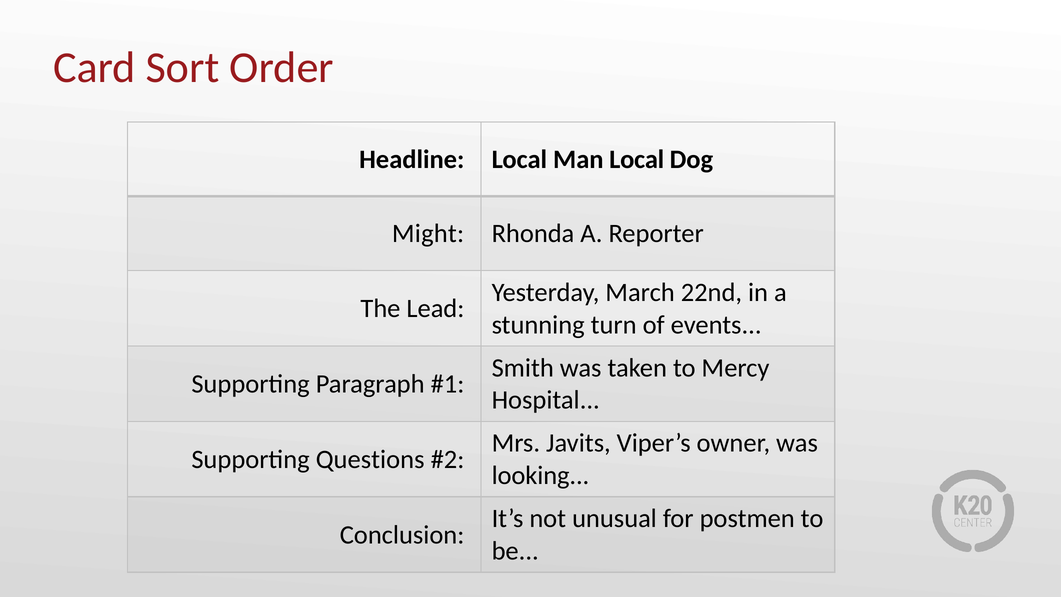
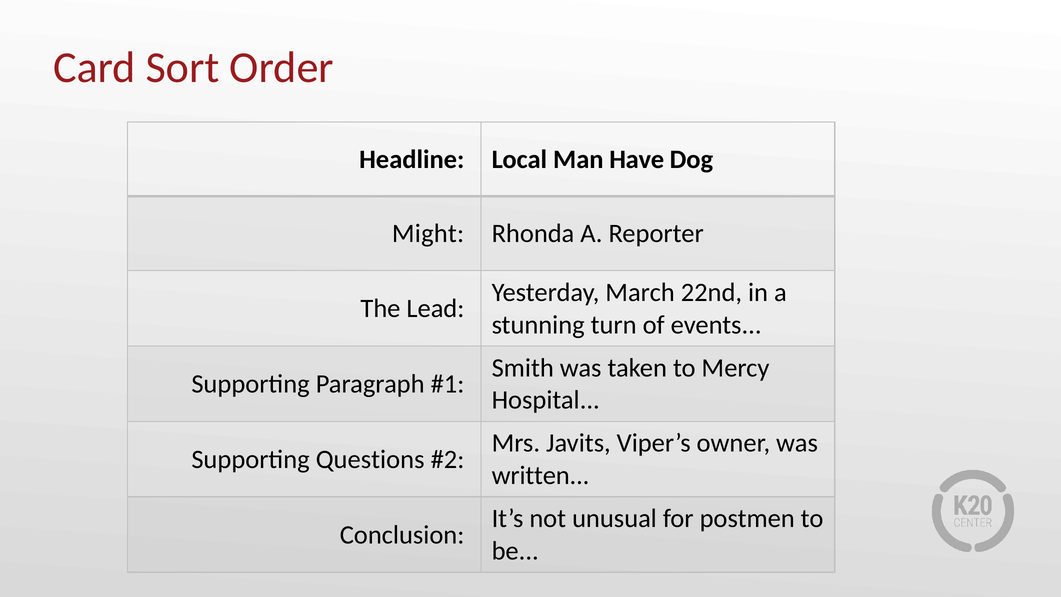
Man Local: Local -> Have
looking: looking -> written
